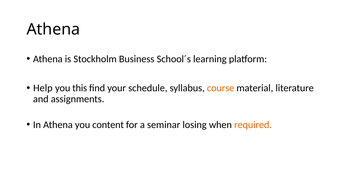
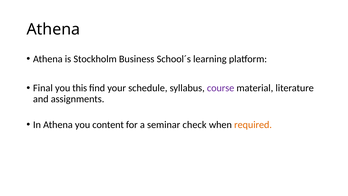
Help: Help -> Final
course colour: orange -> purple
losing: losing -> check
